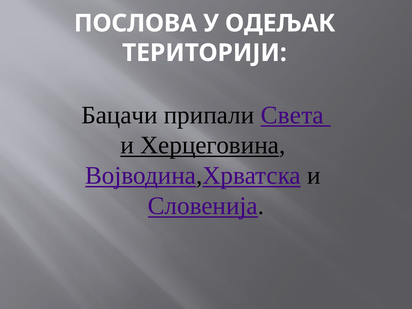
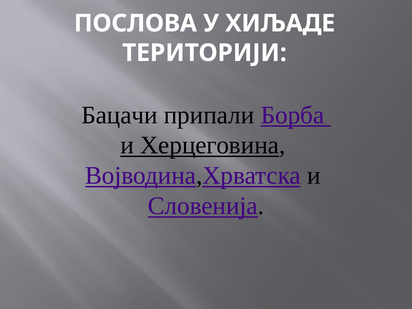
ОДЕЉАК: ОДЕЉАК -> ХИЉАДЕ
Света: Света -> Борба
